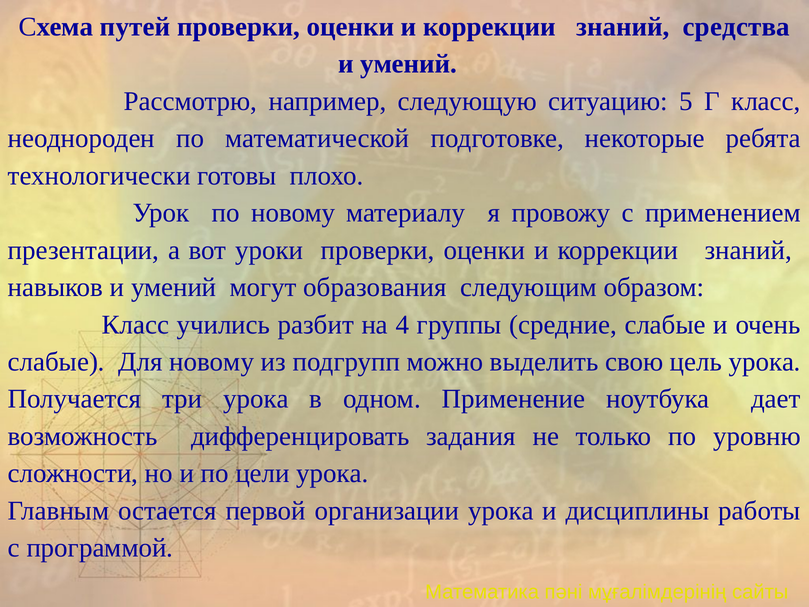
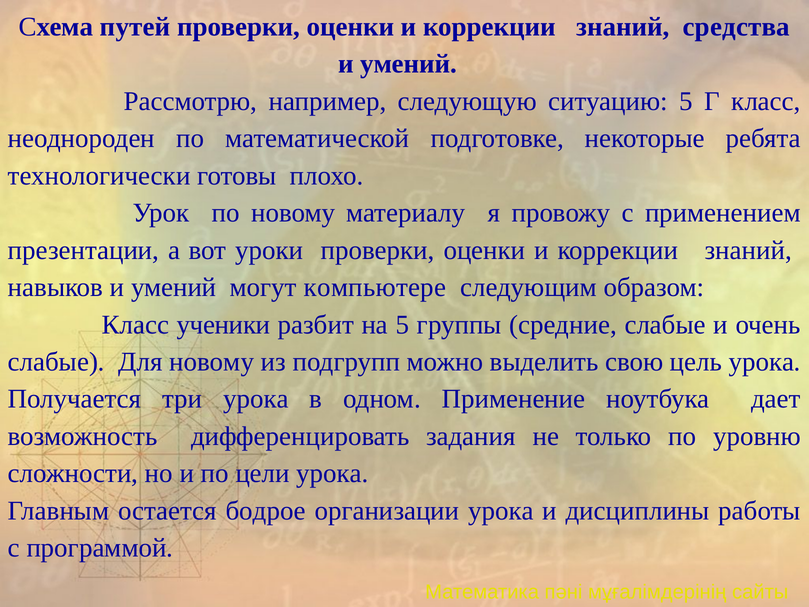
образования: образования -> компьютере
учились: учились -> ученики
на 4: 4 -> 5
первой: первой -> бодрое
